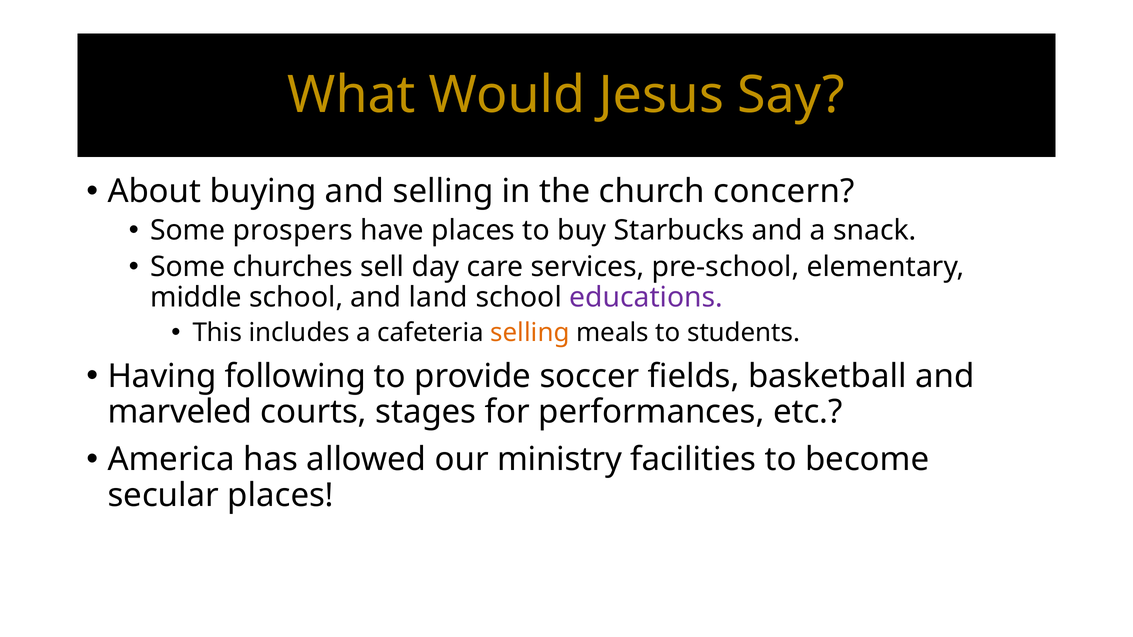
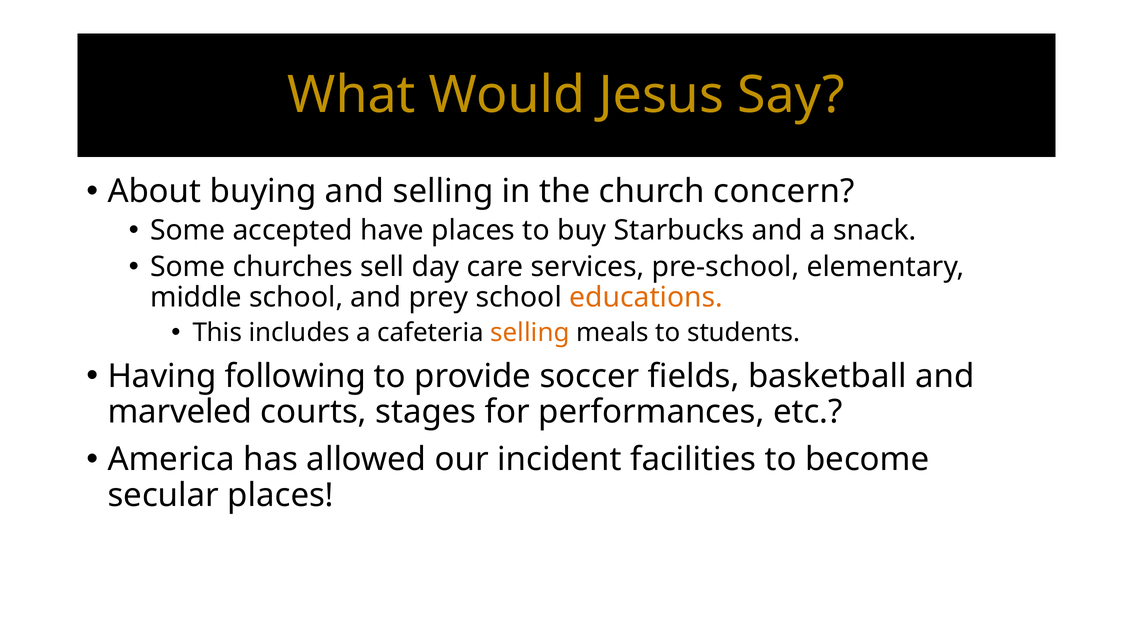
prospers: prospers -> accepted
land: land -> prey
educations colour: purple -> orange
ministry: ministry -> incident
